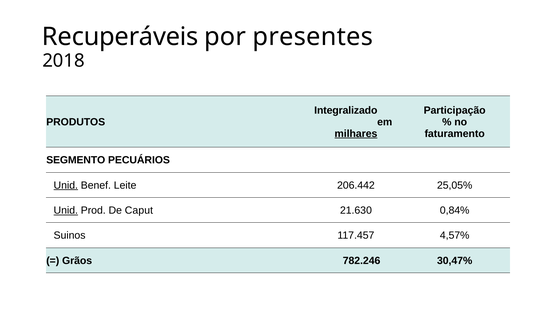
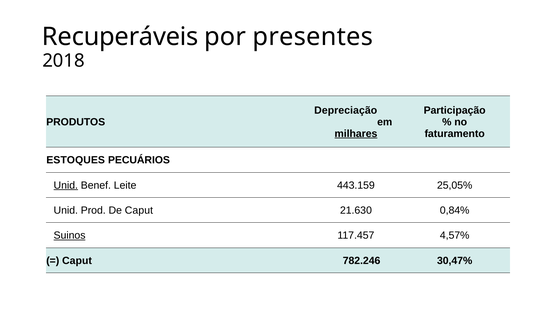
Integralizado: Integralizado -> Depreciação
SEGMENTO: SEGMENTO -> ESTOQUES
206.442: 206.442 -> 443.159
Unid at (66, 210) underline: present -> none
Suinos underline: none -> present
Grãos at (77, 260): Grãos -> Caput
